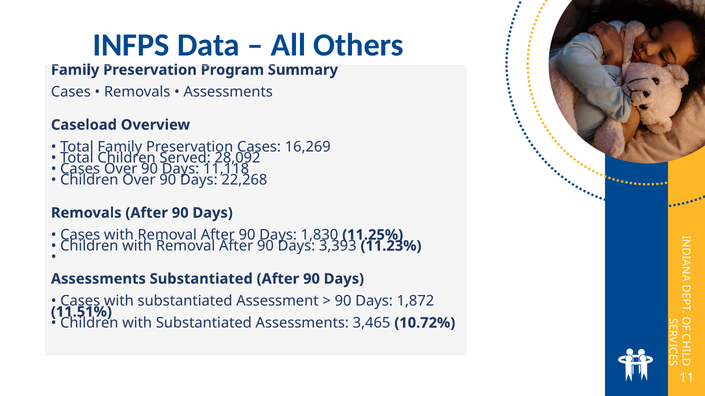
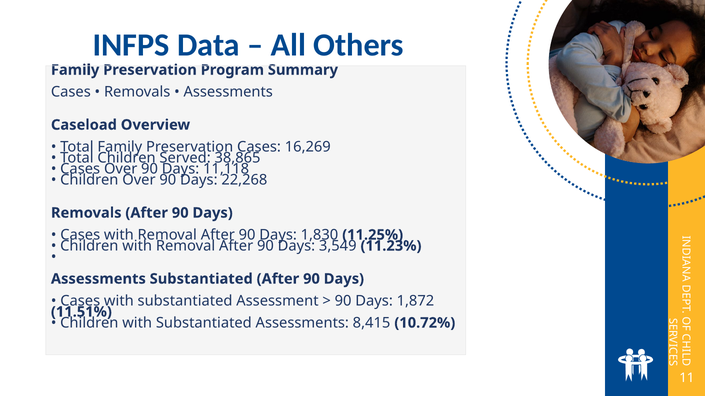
28,092: 28,092 -> 38,865
3,393: 3,393 -> 3,549
3,465: 3,465 -> 8,415
